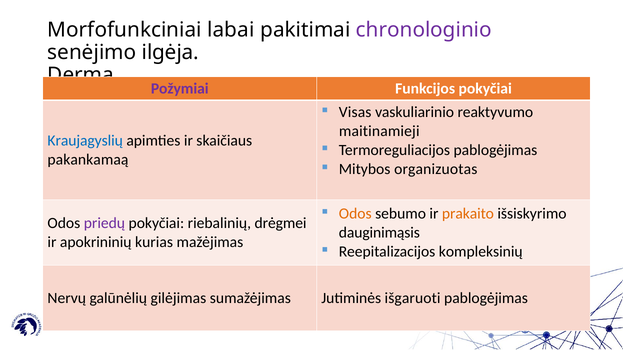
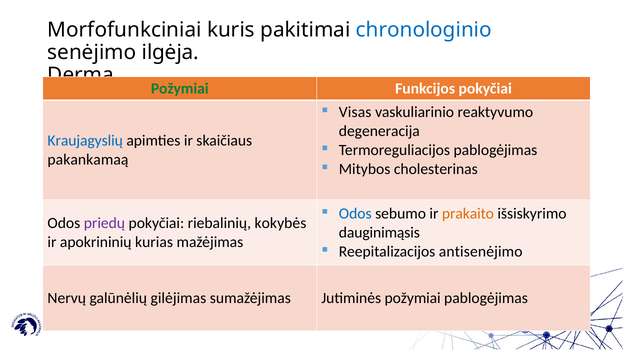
labai: labai -> kuris
chronologinio colour: purple -> blue
Požymiai at (180, 89) colour: purple -> green
maitinamieji: maitinamieji -> degeneracija
organizuotas: organizuotas -> cholesterinas
Odos at (355, 214) colour: orange -> blue
drėgmei: drėgmei -> kokybės
kompleksinių: kompleksinių -> antisenėjimo
Jutiminės išgaruoti: išgaruoti -> požymiai
